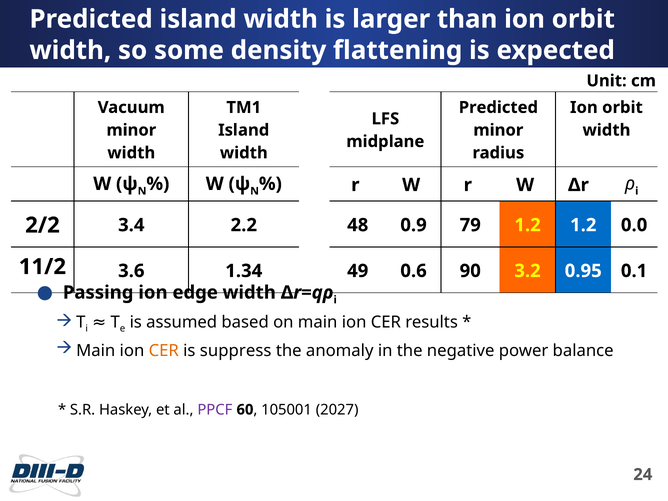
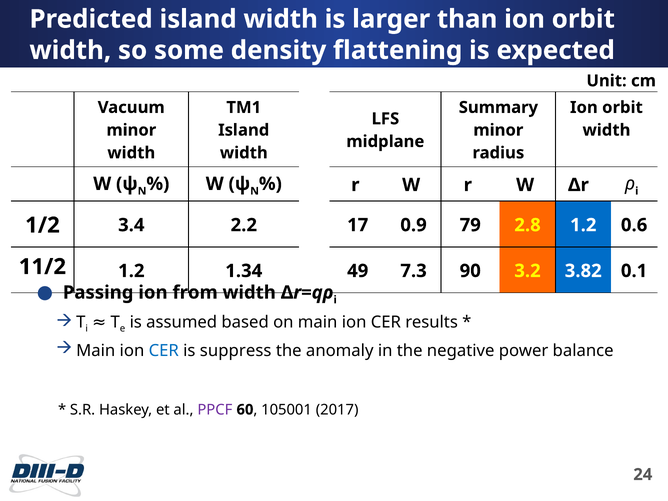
Predicted at (498, 107): Predicted -> Summary
2/2: 2/2 -> 1/2
48: 48 -> 17
79 1.2: 1.2 -> 2.8
0.0: 0.0 -> 0.6
11/2 3.6: 3.6 -> 1.2
0.6: 0.6 -> 7.3
0.95: 0.95 -> 3.82
edge: edge -> from
CER at (164, 351) colour: orange -> blue
2027: 2027 -> 2017
